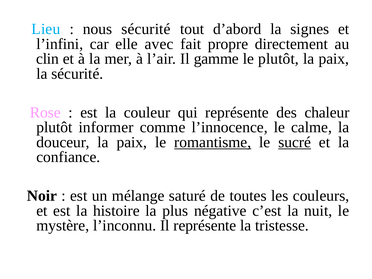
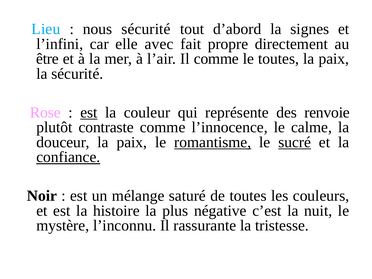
clin: clin -> être
Il gamme: gamme -> comme
le plutôt: plutôt -> toutes
est at (89, 112) underline: none -> present
chaleur: chaleur -> renvoie
informer: informer -> contraste
confiance underline: none -> present
Il représente: représente -> rassurante
